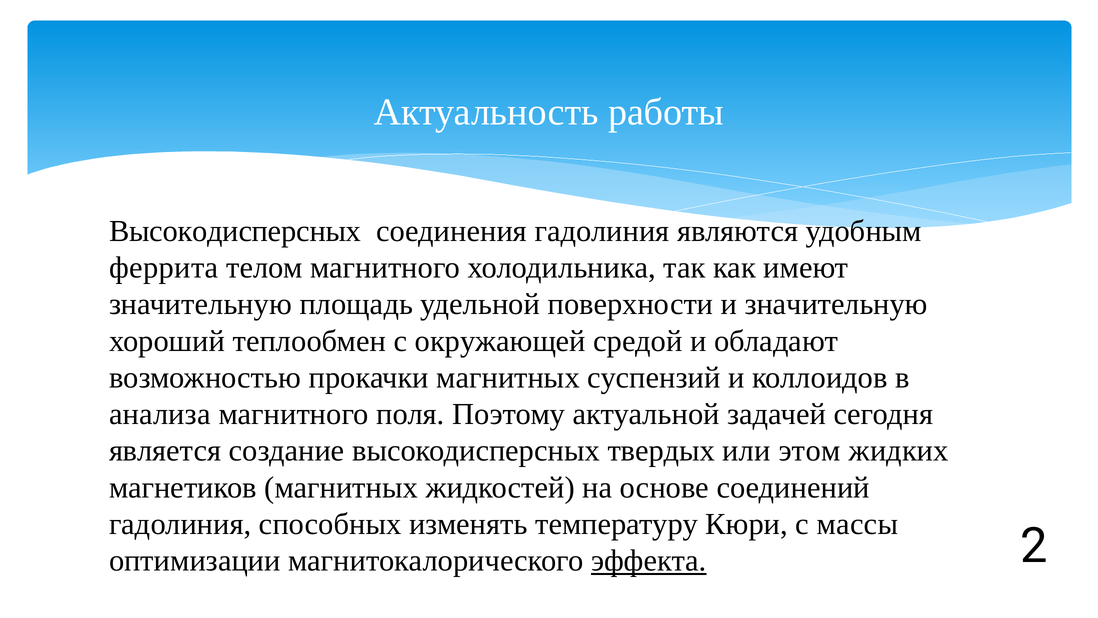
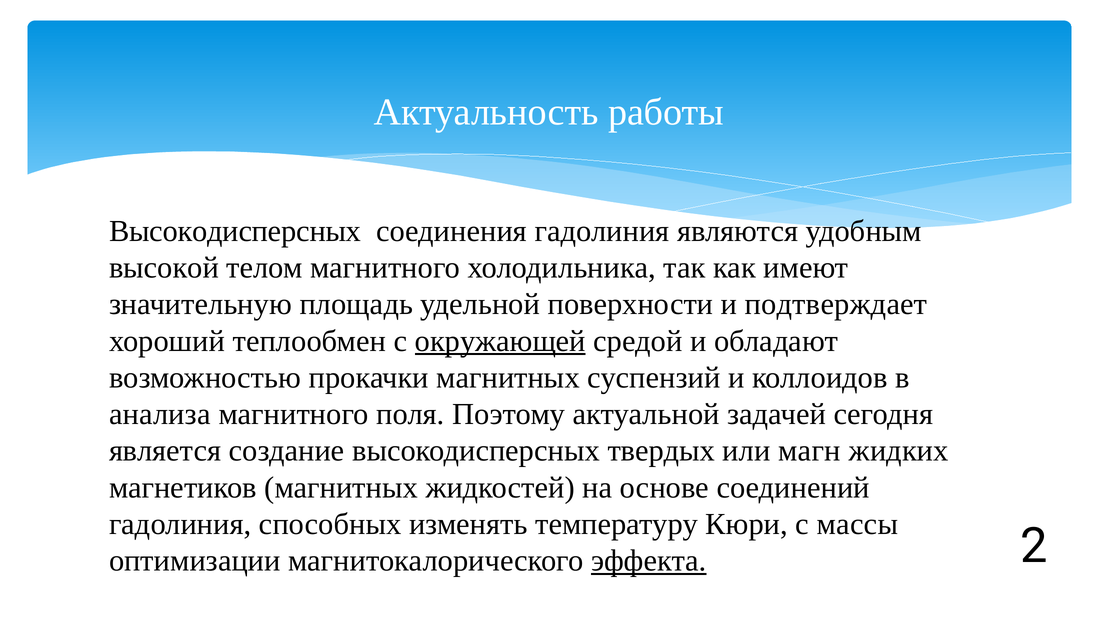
феррита: феррита -> высокой
и значительную: значительную -> подтверждает
окружающей underline: none -> present
этом: этом -> магн
